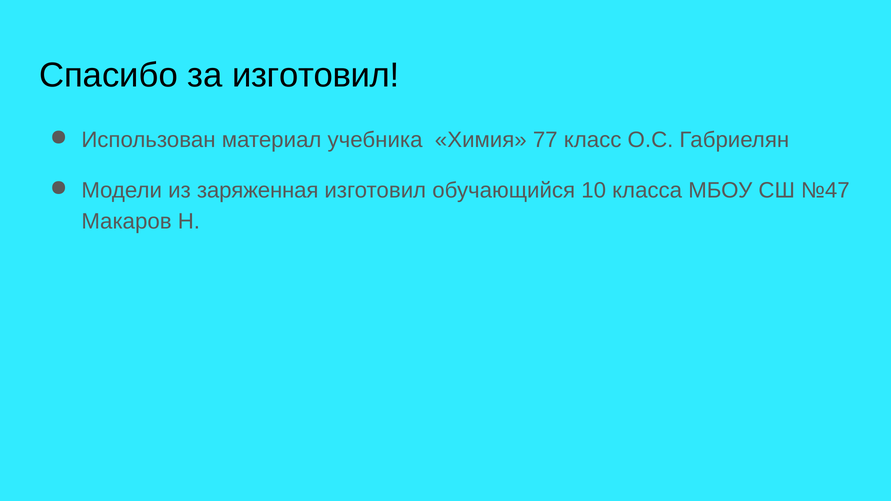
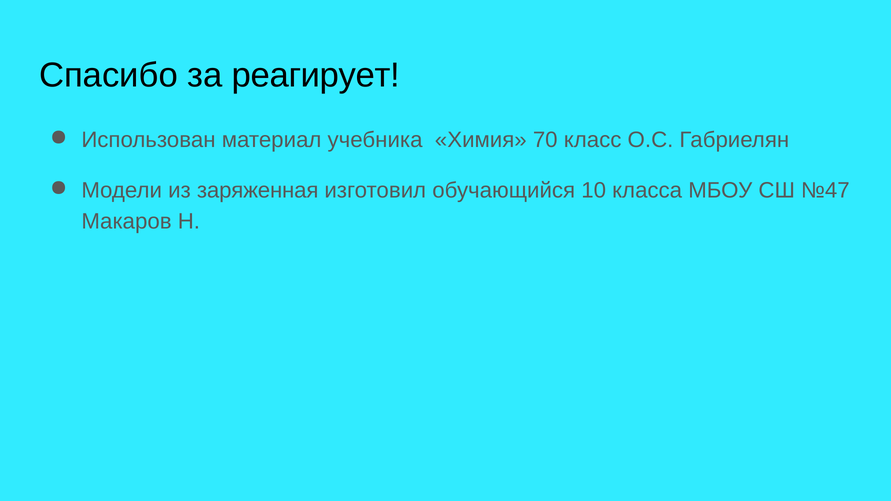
за изготовил: изготовил -> реагирует
77: 77 -> 70
